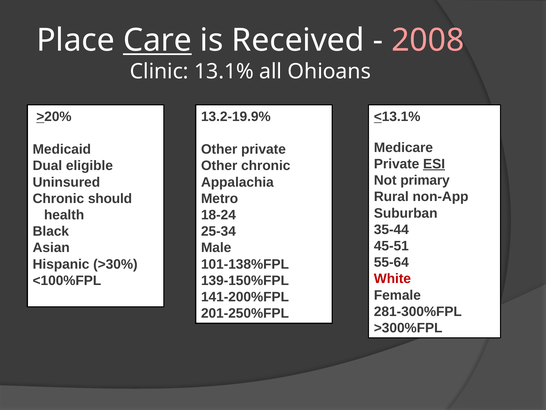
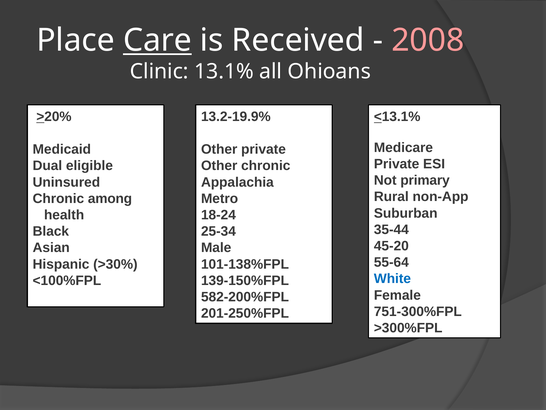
ESI underline: present -> none
should: should -> among
45-51: 45-51 -> 45-20
White colour: red -> blue
141-200%FPL: 141-200%FPL -> 582-200%FPL
281-300%FPL: 281-300%FPL -> 751-300%FPL
